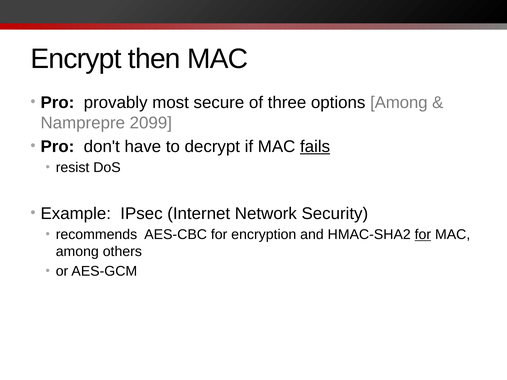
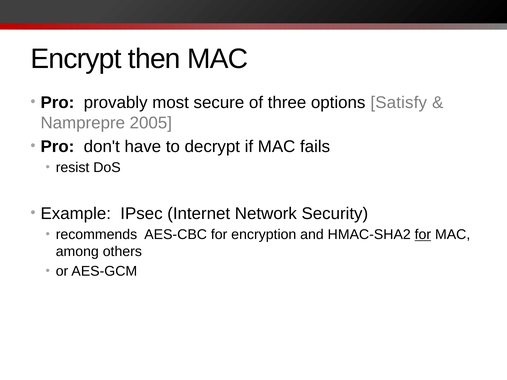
options Among: Among -> Satisfy
2099: 2099 -> 2005
fails underline: present -> none
